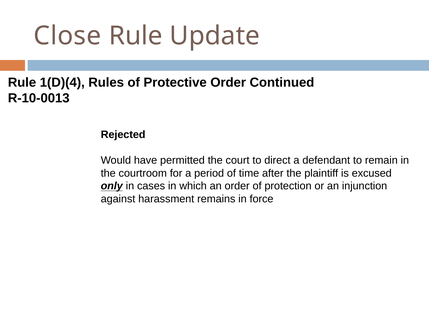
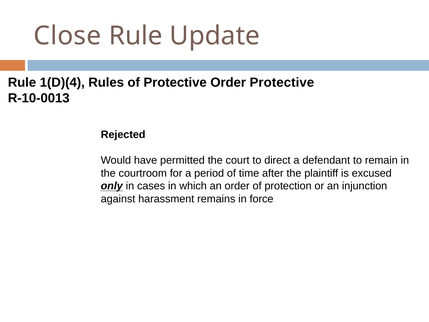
Order Continued: Continued -> Protective
